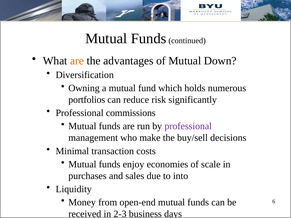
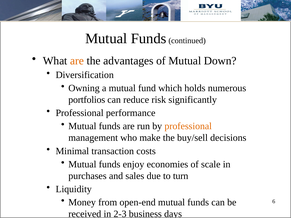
commissions: commissions -> performance
professional at (188, 126) colour: purple -> orange
into: into -> turn
